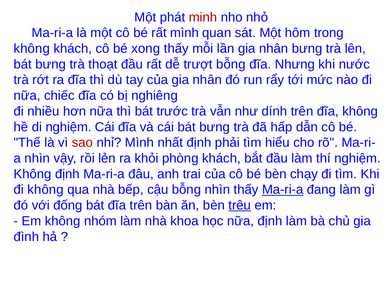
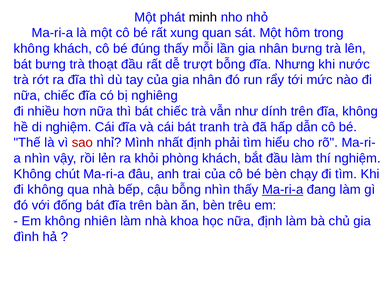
minh colour: red -> black
rất mình: mình -> xung
xong: xong -> đúng
bát trước: trước -> chiếc
cái bát bưng: bưng -> tranh
Không định: định -> chút
trêu underline: present -> none
nhóm: nhóm -> nhiên
